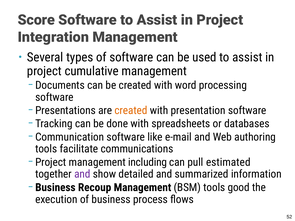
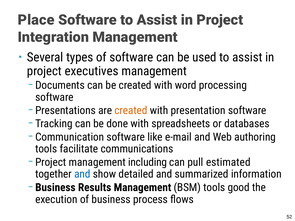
Score: Score -> Place
cumulative: cumulative -> executives
and at (82, 174) colour: purple -> blue
Recoup: Recoup -> Results
